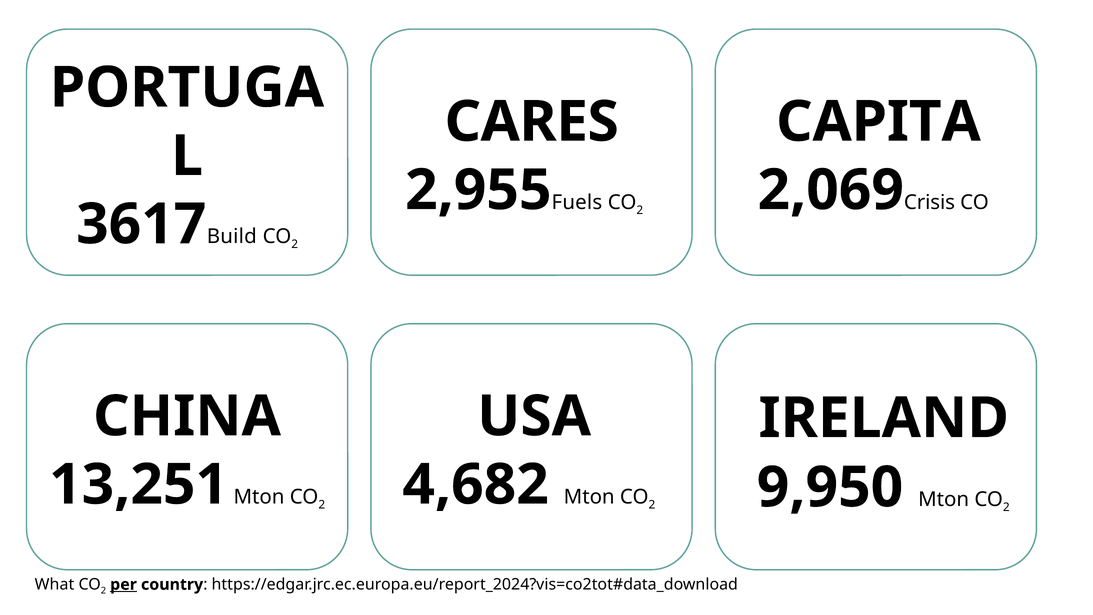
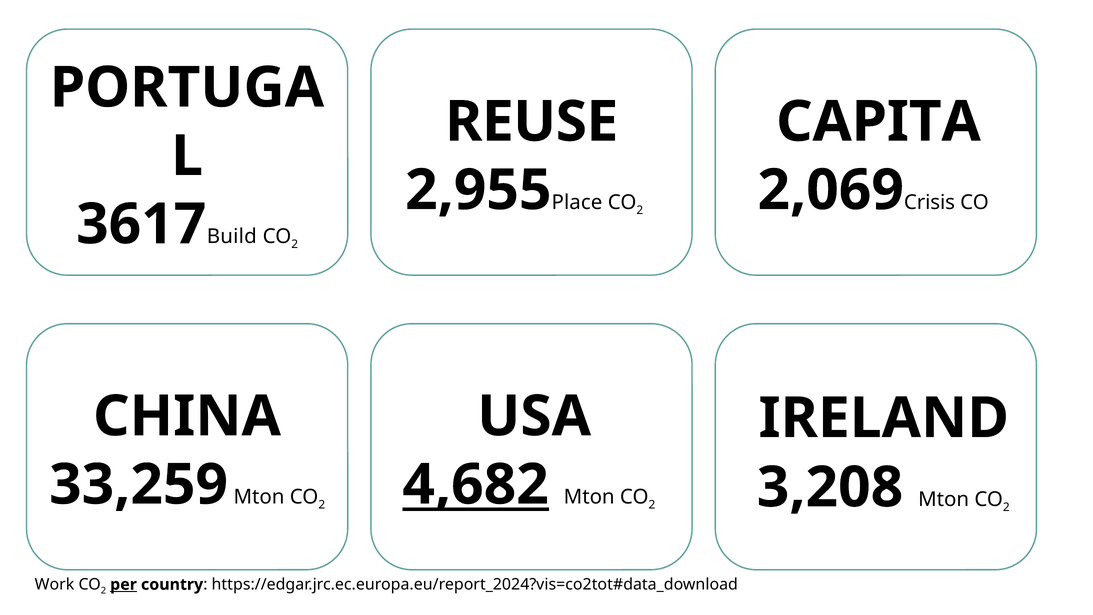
CARES: CARES -> REUSE
Fuels: Fuels -> Place
13,251: 13,251 -> 33,259
4,682 underline: none -> present
9,950: 9,950 -> 3,208
What: What -> Work
